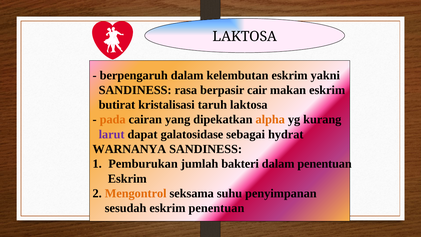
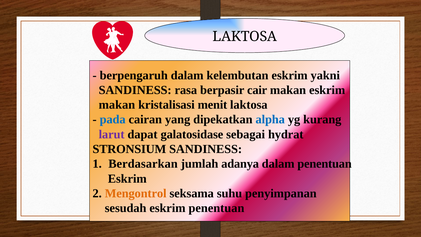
butirat at (117, 105): butirat -> makan
taruh: taruh -> menit
pada colour: orange -> blue
alpha colour: orange -> blue
WARNANYA: WARNANYA -> STRONSIUM
Pemburukan: Pemburukan -> Berdasarkan
bakteri: bakteri -> adanya
